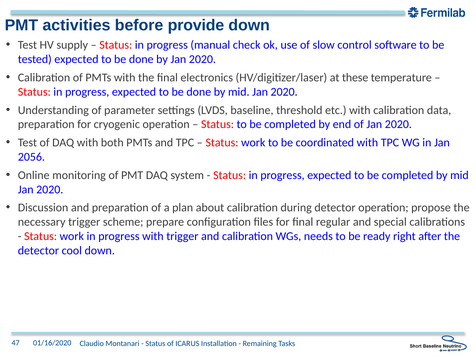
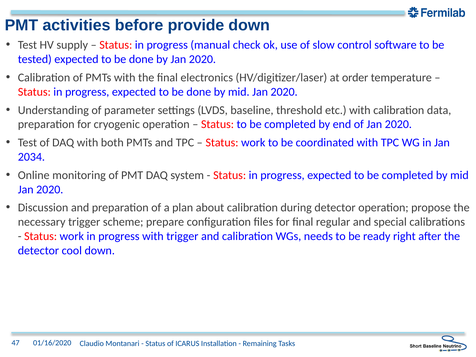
these: these -> order
2056: 2056 -> 2034
